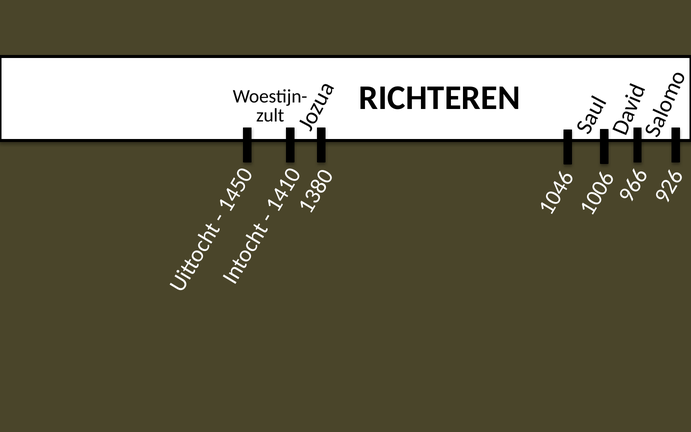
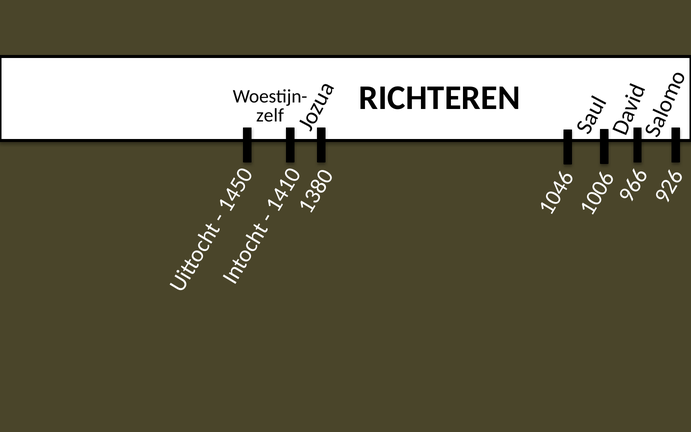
zult: zult -> zelf
